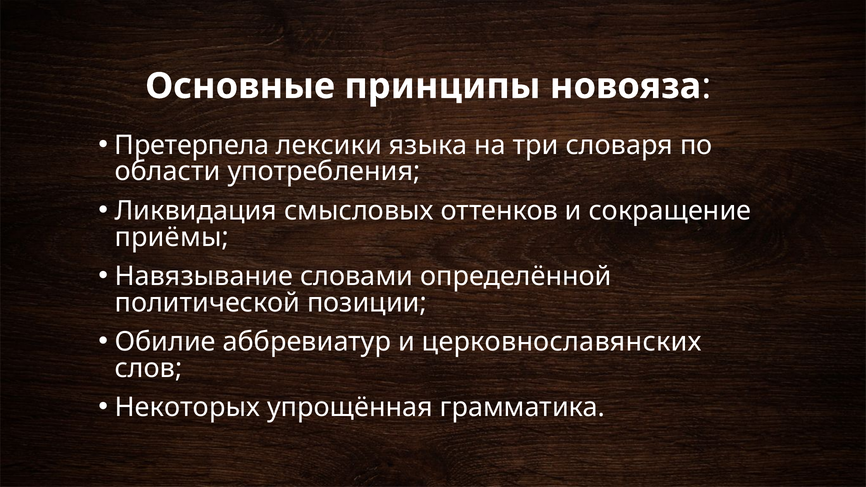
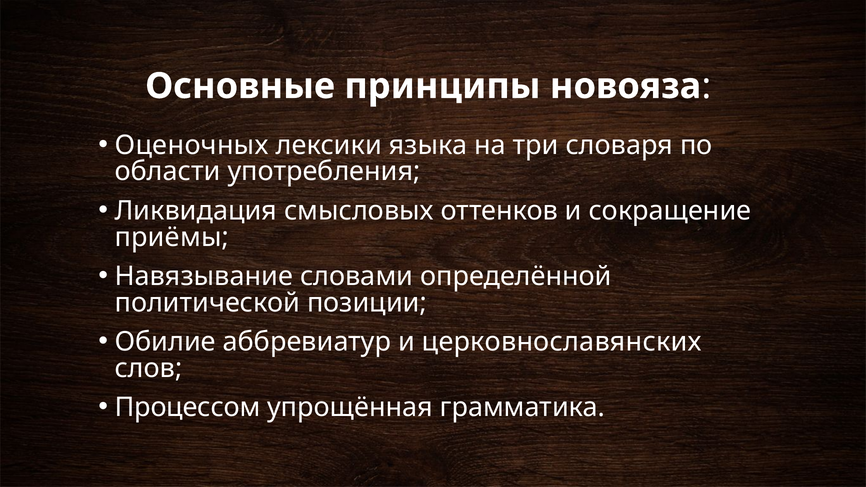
Претерпела: Претерпела -> Оценочных
Некоторых: Некоторых -> Процессом
